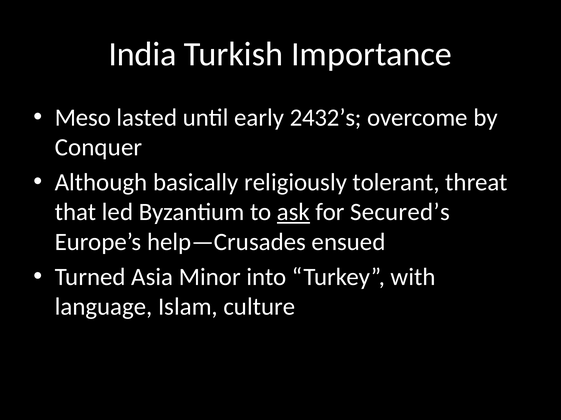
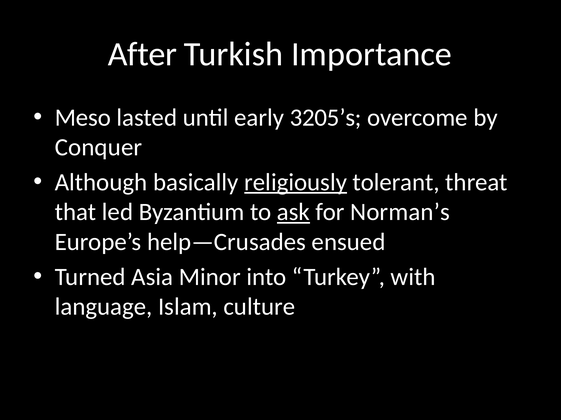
India: India -> After
2432’s: 2432’s -> 3205’s
religiously underline: none -> present
Secured’s: Secured’s -> Norman’s
